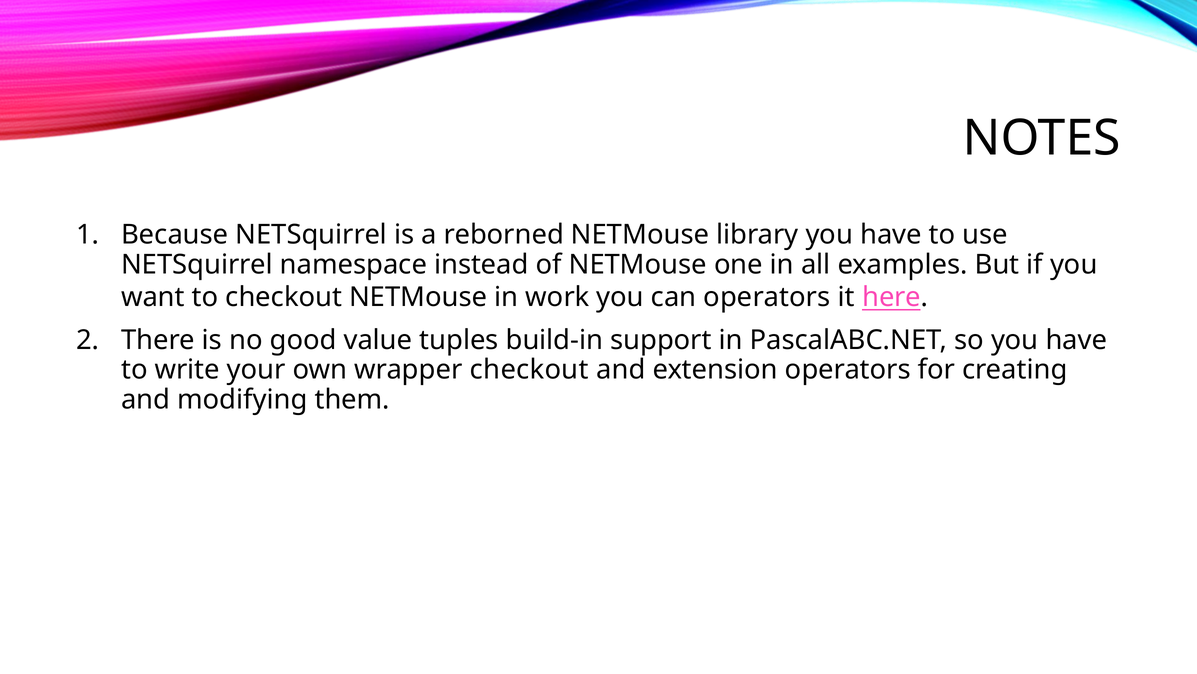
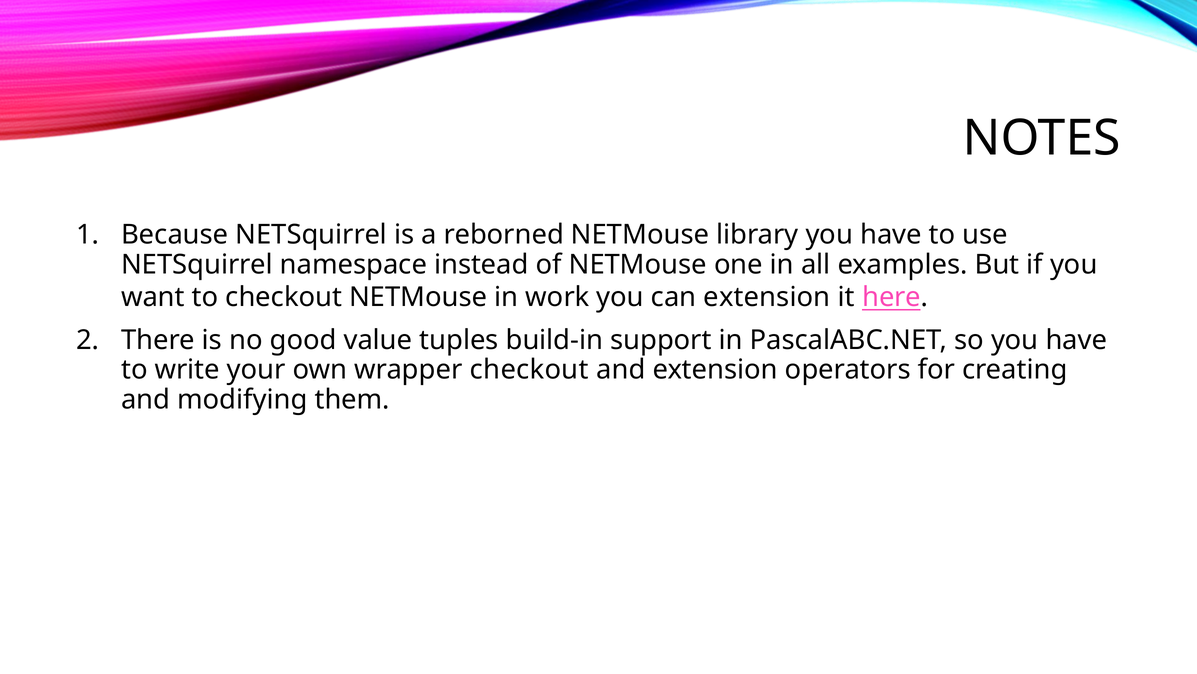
can operators: operators -> extension
